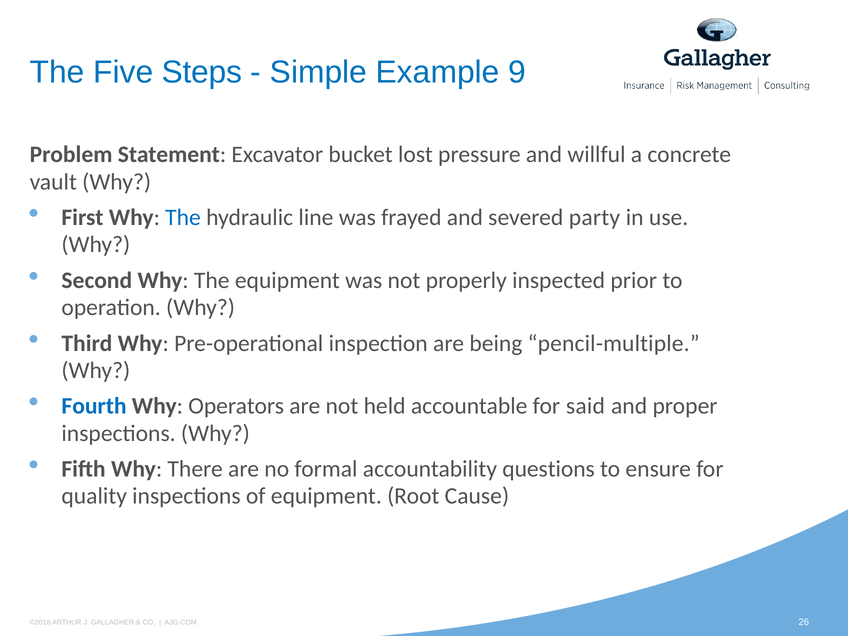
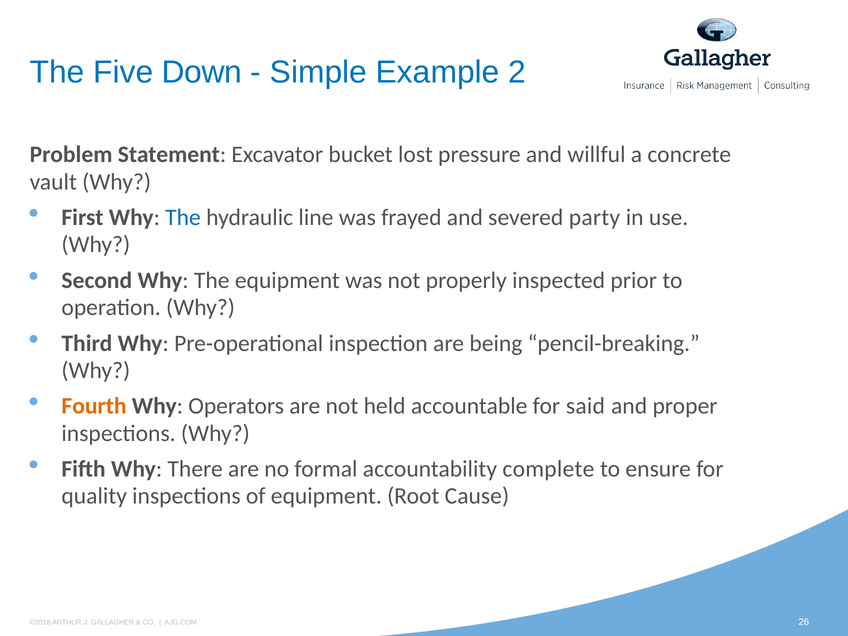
Steps: Steps -> Down
9: 9 -> 2
pencil-multiple: pencil-multiple -> pencil-breaking
Fourth colour: blue -> orange
questions: questions -> complete
